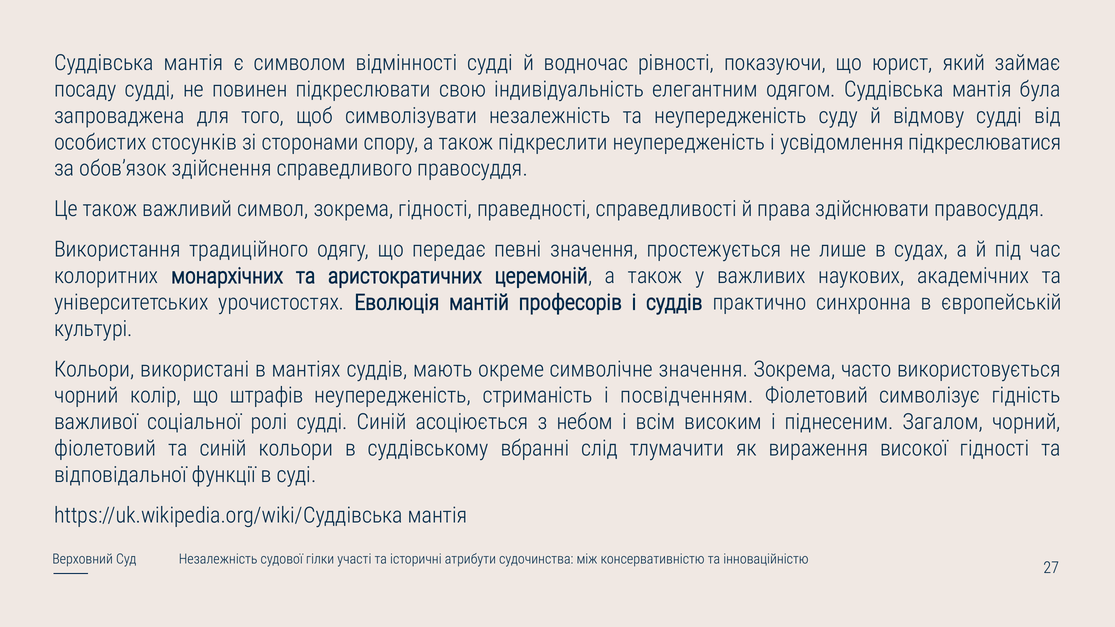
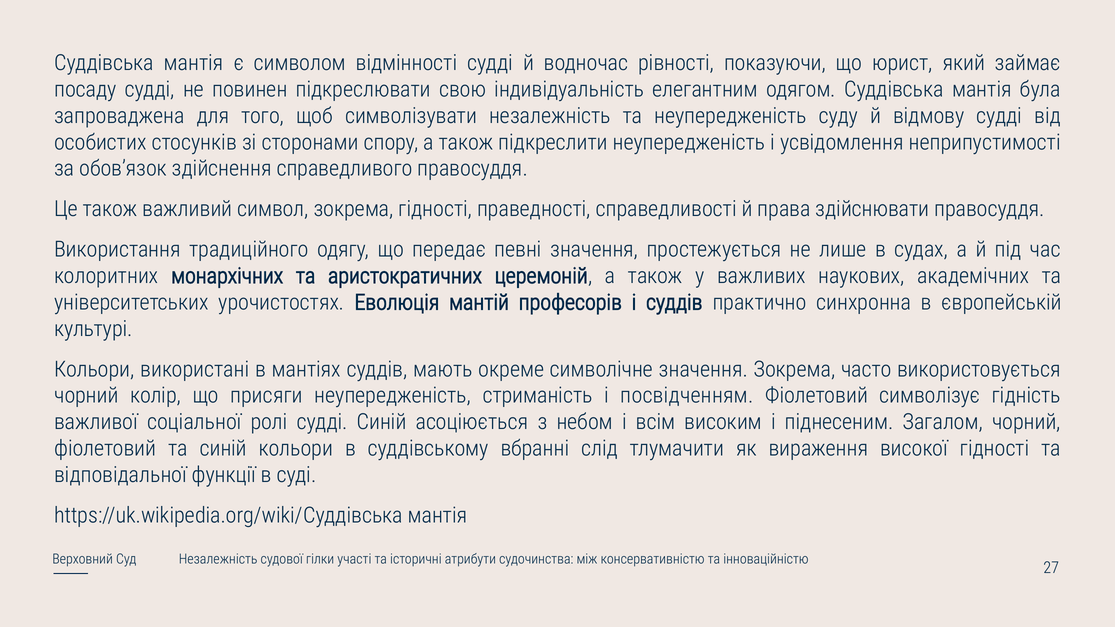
підкреслюватися: підкреслюватися -> неприпустимості
штрафів: штрафів -> присяги
